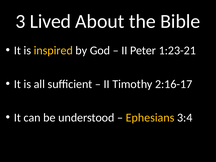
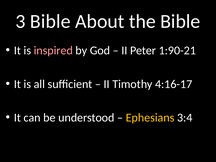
3 Lived: Lived -> Bible
inspired colour: yellow -> pink
1:23-21: 1:23-21 -> 1:90-21
2:16-17: 2:16-17 -> 4:16-17
